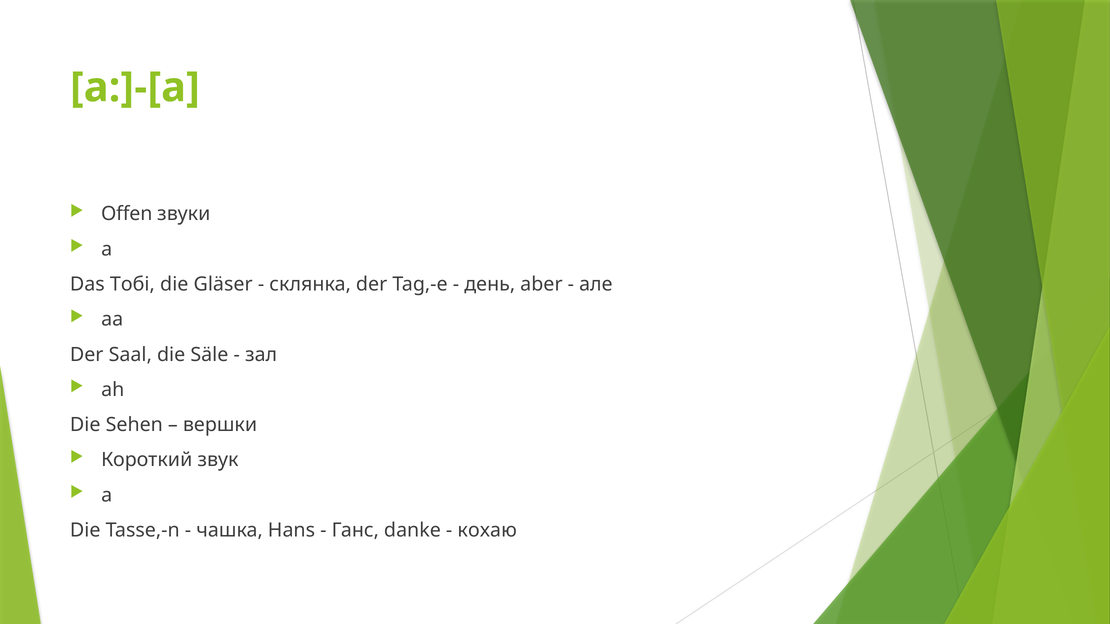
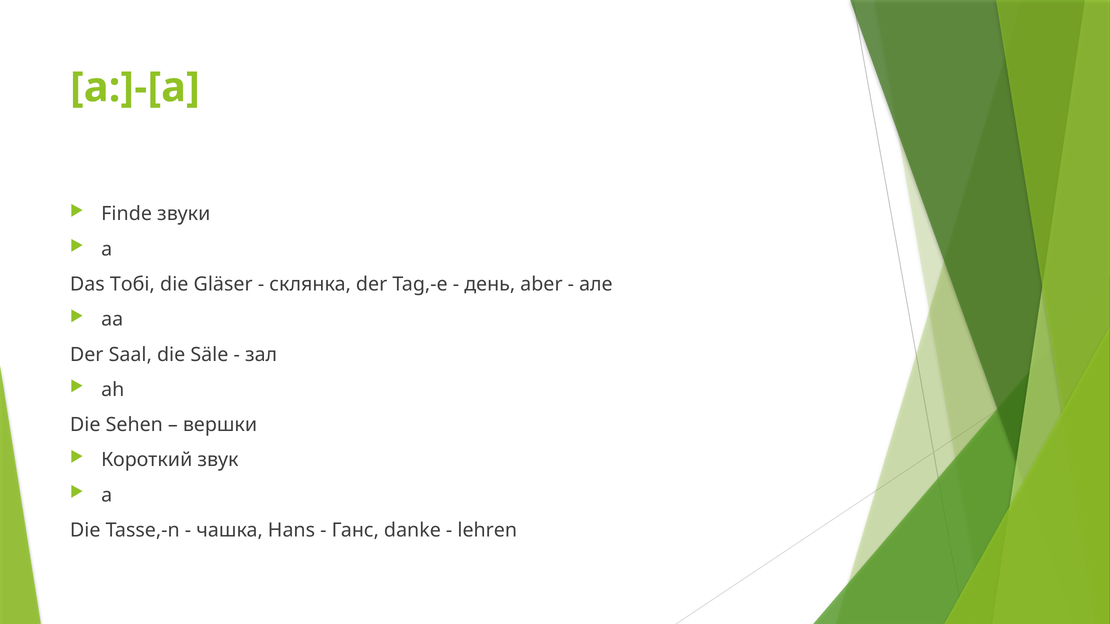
Offen: Offen -> Finde
кохаю: кохаю -> lehren
